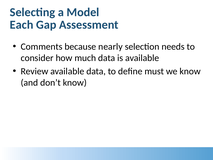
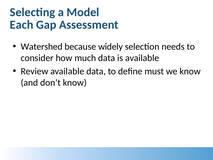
Comments: Comments -> Watershed
nearly: nearly -> widely
